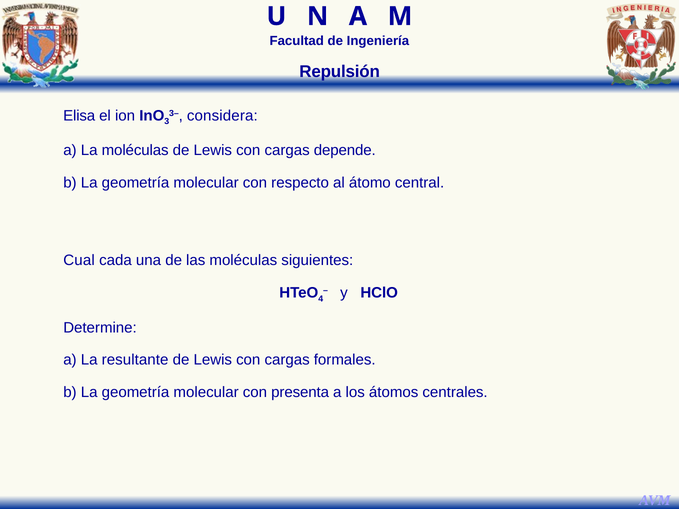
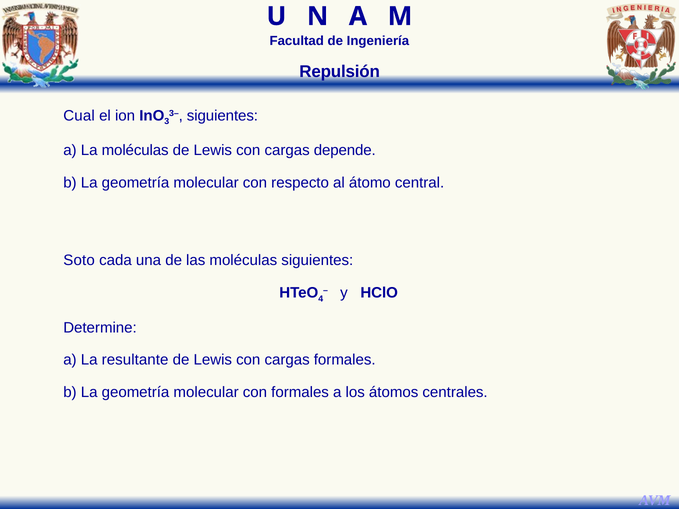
Elisa: Elisa -> Cual
considera at (222, 116): considera -> siguientes
Cual: Cual -> Soto
con presenta: presenta -> formales
